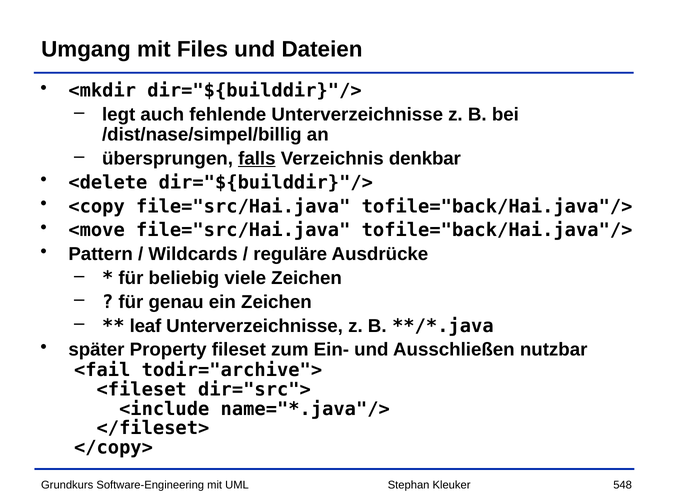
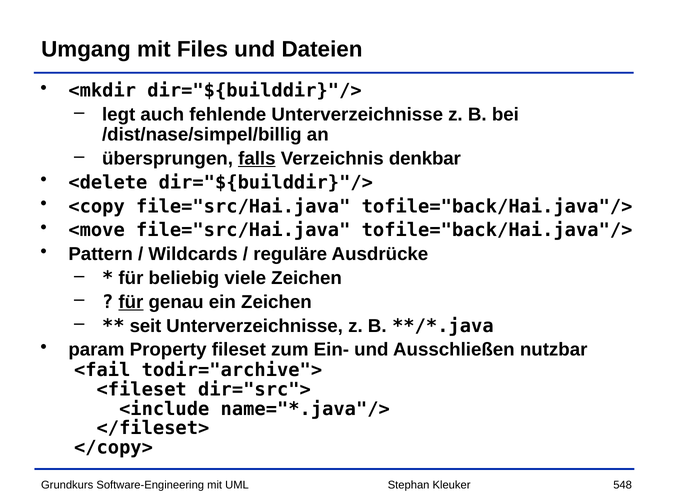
für at (131, 302) underline: none -> present
leaf: leaf -> seit
später: später -> param
